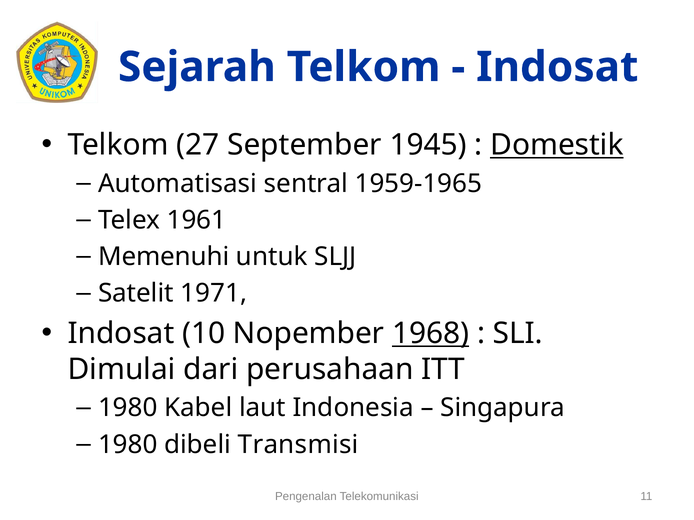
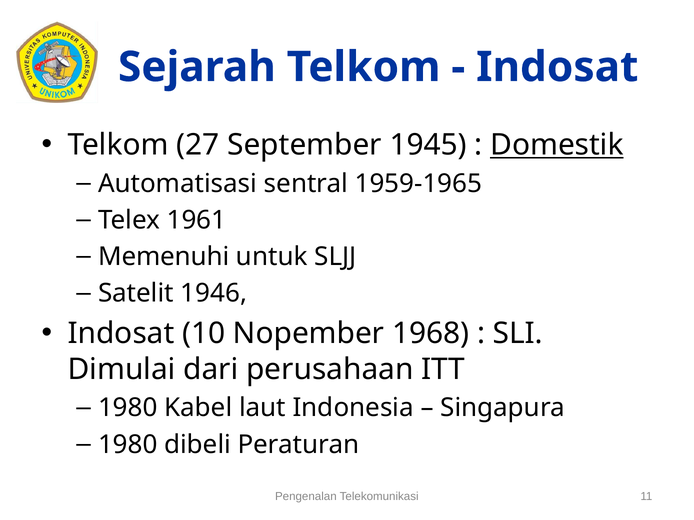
1971: 1971 -> 1946
1968 underline: present -> none
Transmisi: Transmisi -> Peraturan
